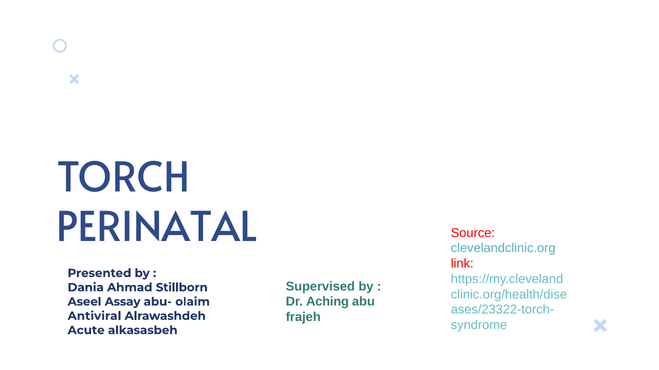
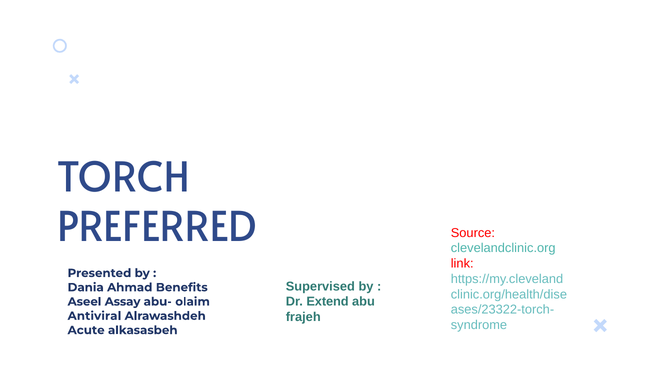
PERINATAL: PERINATAL -> PREFERRED
Stillborn: Stillborn -> Benefits
Aching: Aching -> Extend
